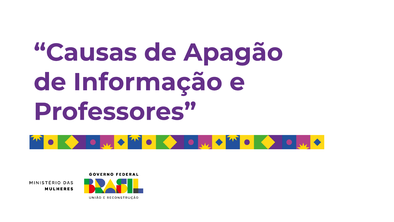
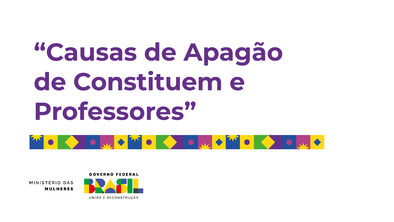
Informação: Informação -> Constituem
